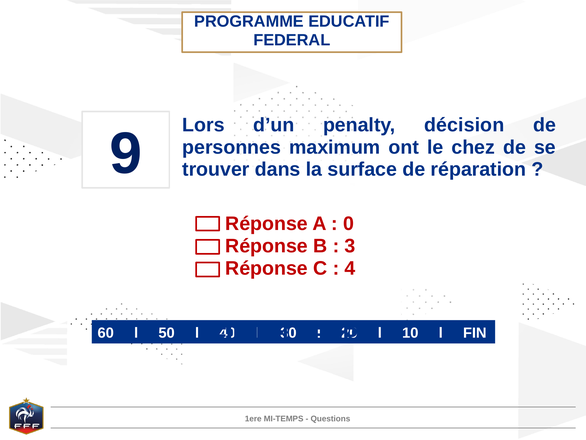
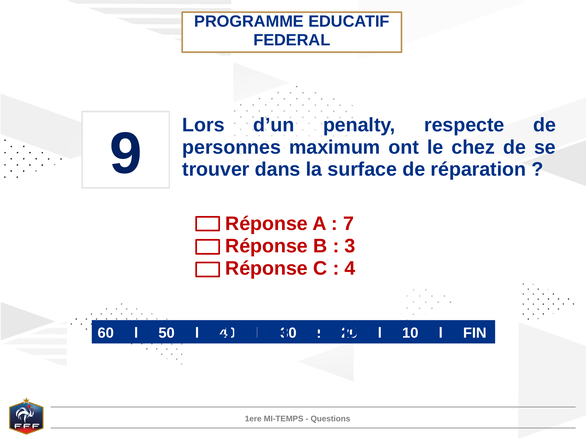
décision: décision -> respecte
0: 0 -> 7
